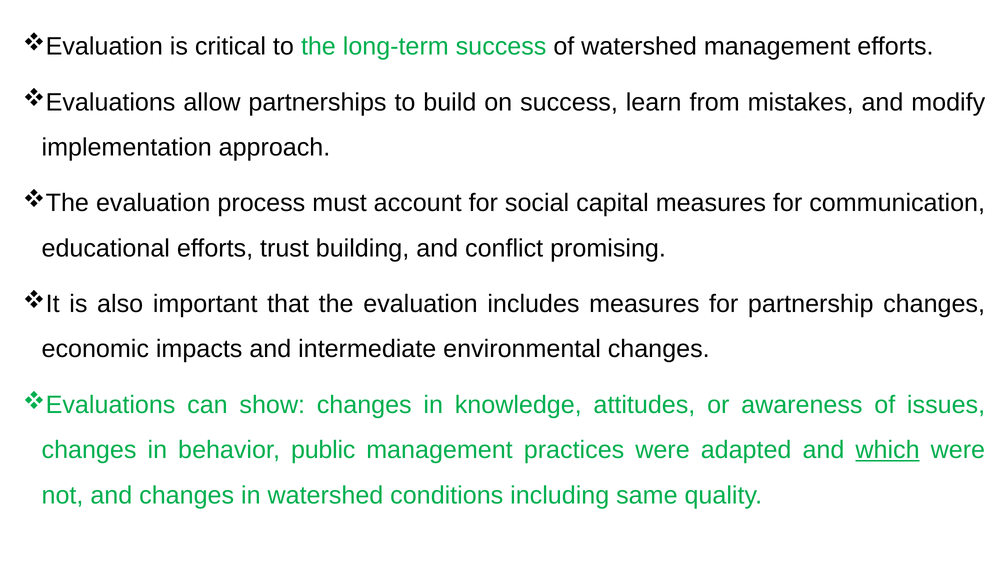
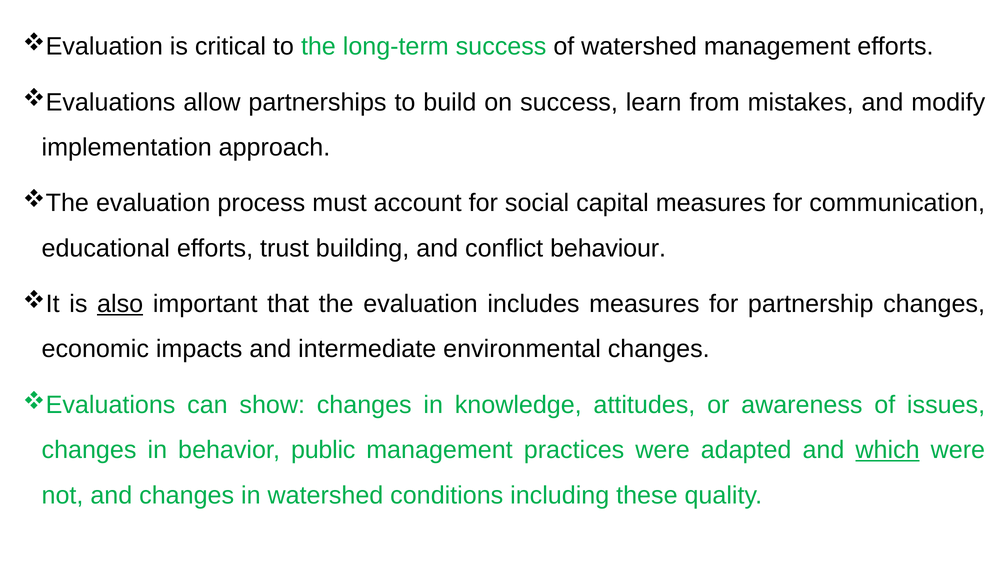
promising: promising -> behaviour
also underline: none -> present
same: same -> these
